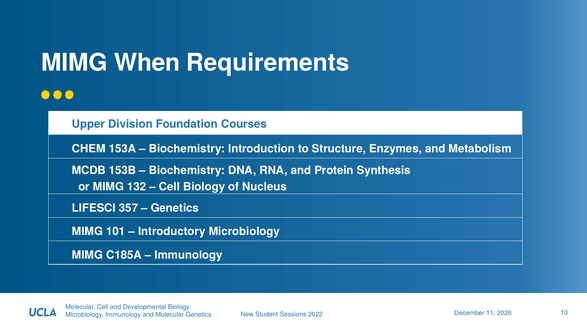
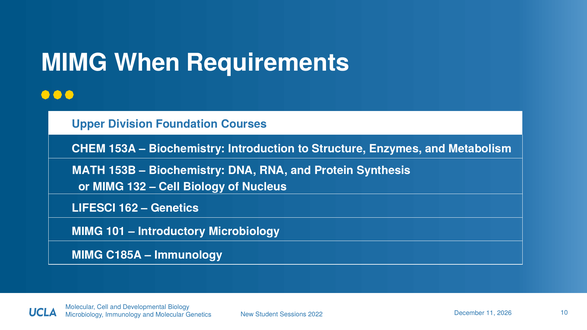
MCDB: MCDB -> MATH
357: 357 -> 162
